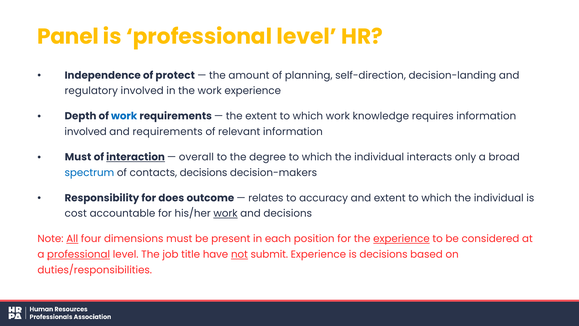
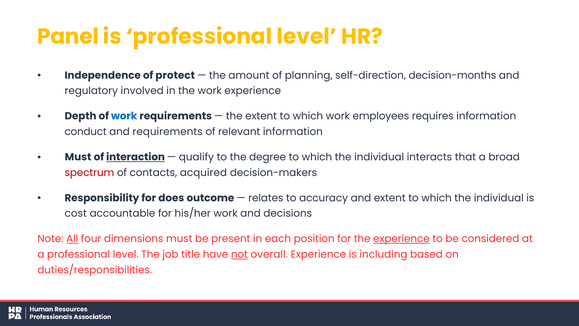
decision-landing: decision-landing -> decision-months
knowledge: knowledge -> employees
involved at (86, 132): involved -> conduct
overall: overall -> qualify
only: only -> that
spectrum colour: blue -> red
contacts decisions: decisions -> acquired
work at (226, 213) underline: present -> none
professional at (79, 254) underline: present -> none
submit: submit -> overall
is decisions: decisions -> including
